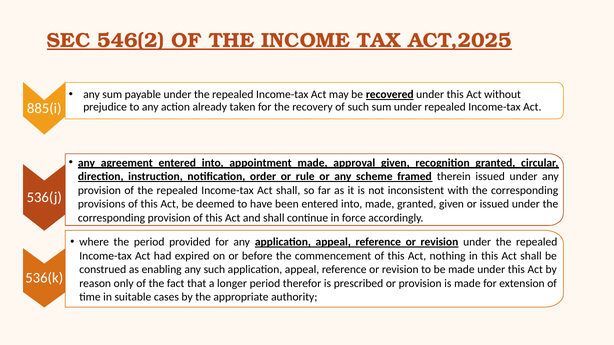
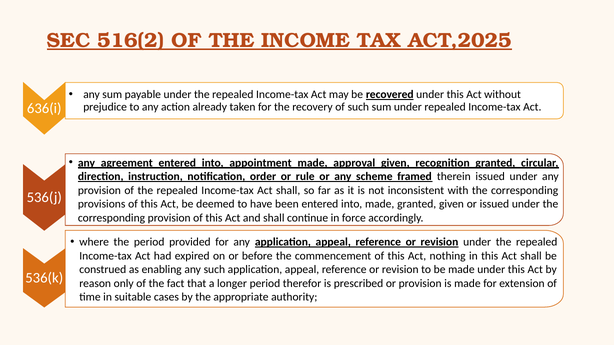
546(2: 546(2 -> 516(2
885(i: 885(i -> 636(i
